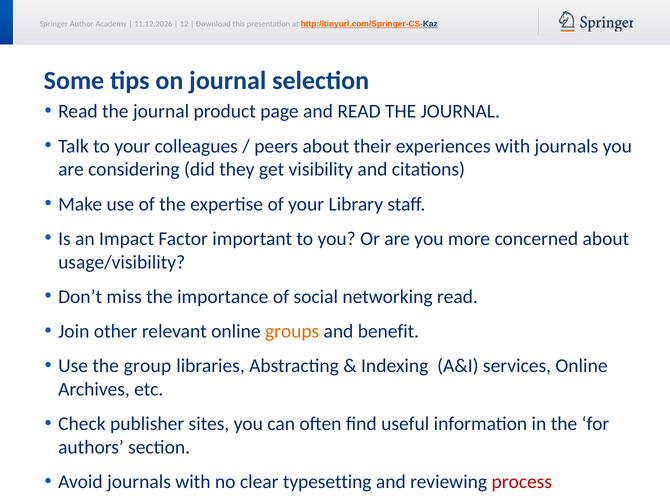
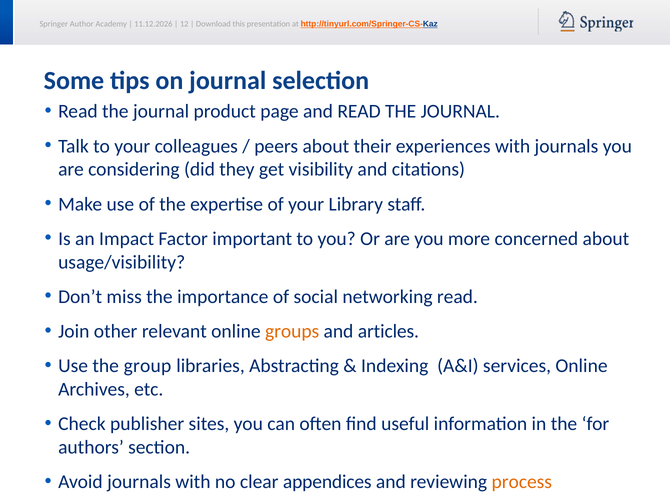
benefit: benefit -> articles
typesetting: typesetting -> appendices
process colour: red -> orange
